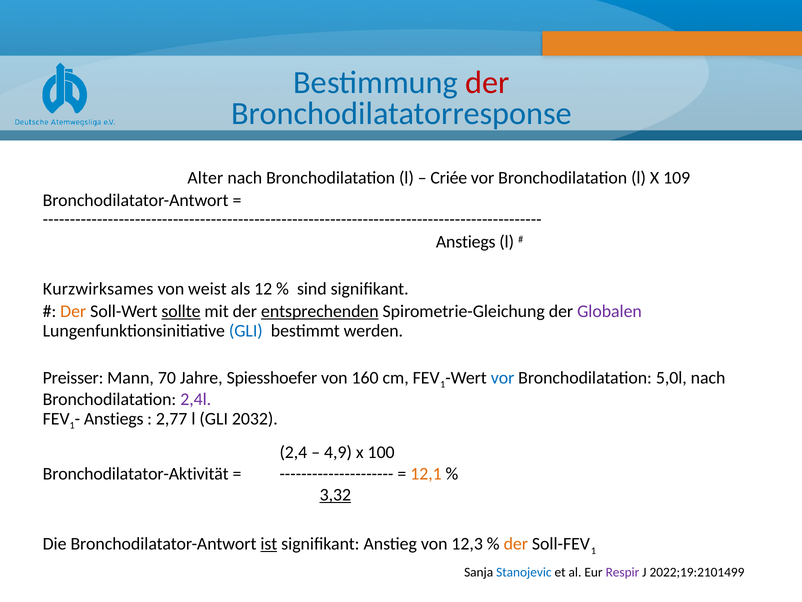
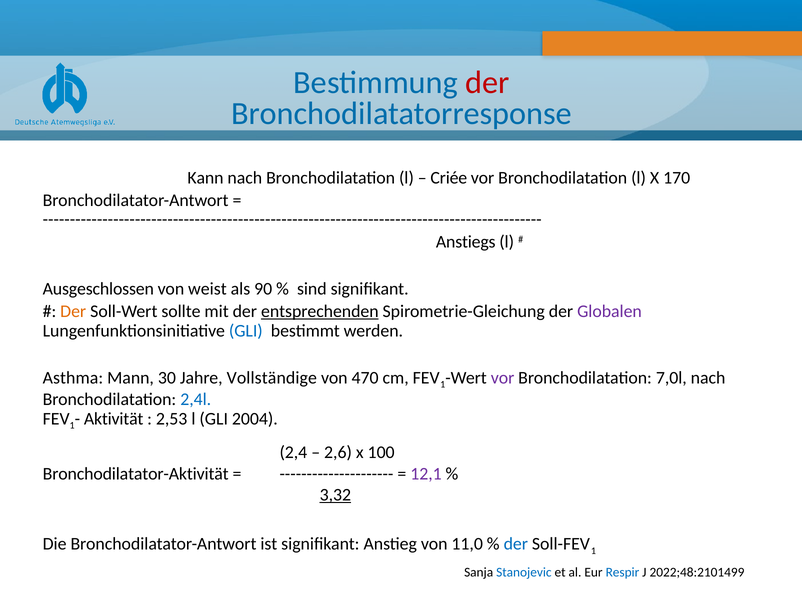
Alter: Alter -> Kann
109: 109 -> 170
Kurzwirksames: Kurzwirksames -> Ausgeschlossen
12: 12 -> 90
sollte underline: present -> none
Preisser: Preisser -> Asthma
70: 70 -> 30
Spiesshoefer: Spiesshoefer -> Vollständige
160: 160 -> 470
vor at (503, 377) colour: blue -> purple
5,0l: 5,0l -> 7,0l
2,4l colour: purple -> blue
Anstiegs at (114, 418): Anstiegs -> Aktivität
2,77: 2,77 -> 2,53
2032: 2032 -> 2004
4,9: 4,9 -> 2,6
12,1 colour: orange -> purple
ist underline: present -> none
12,3: 12,3 -> 11,0
der at (516, 544) colour: orange -> blue
Respir colour: purple -> blue
2022;19:2101499: 2022;19:2101499 -> 2022;48:2101499
